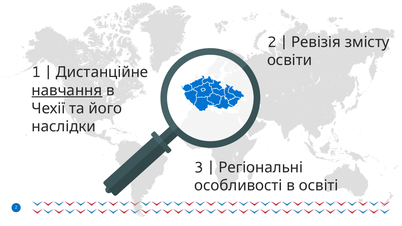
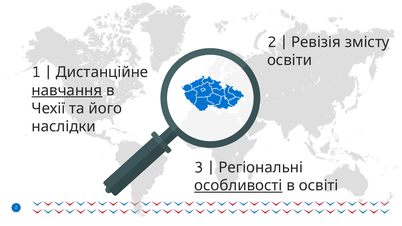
особливості underline: none -> present
